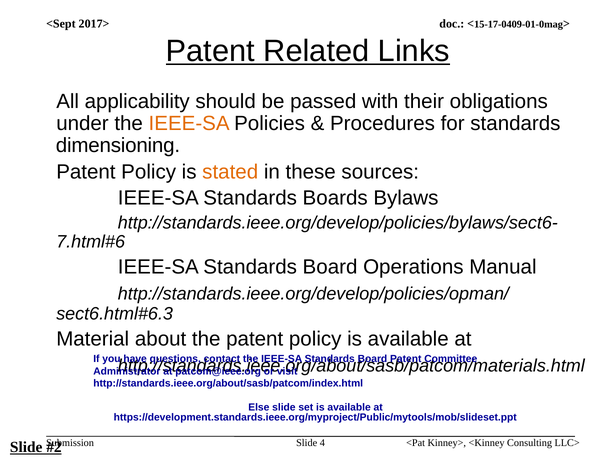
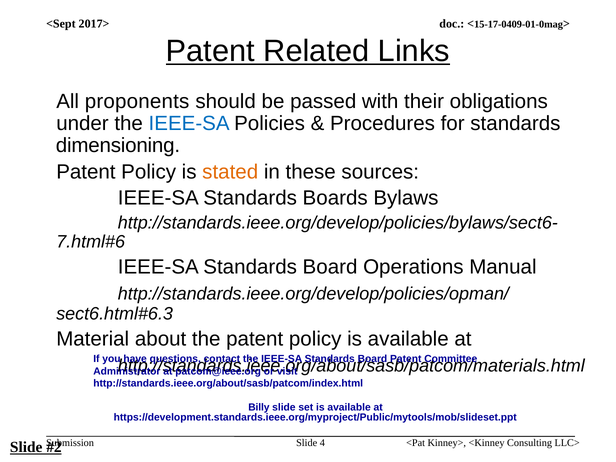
applicability: applicability -> proponents
IEEE-SA at (189, 124) colour: orange -> blue
Else: Else -> Billy
